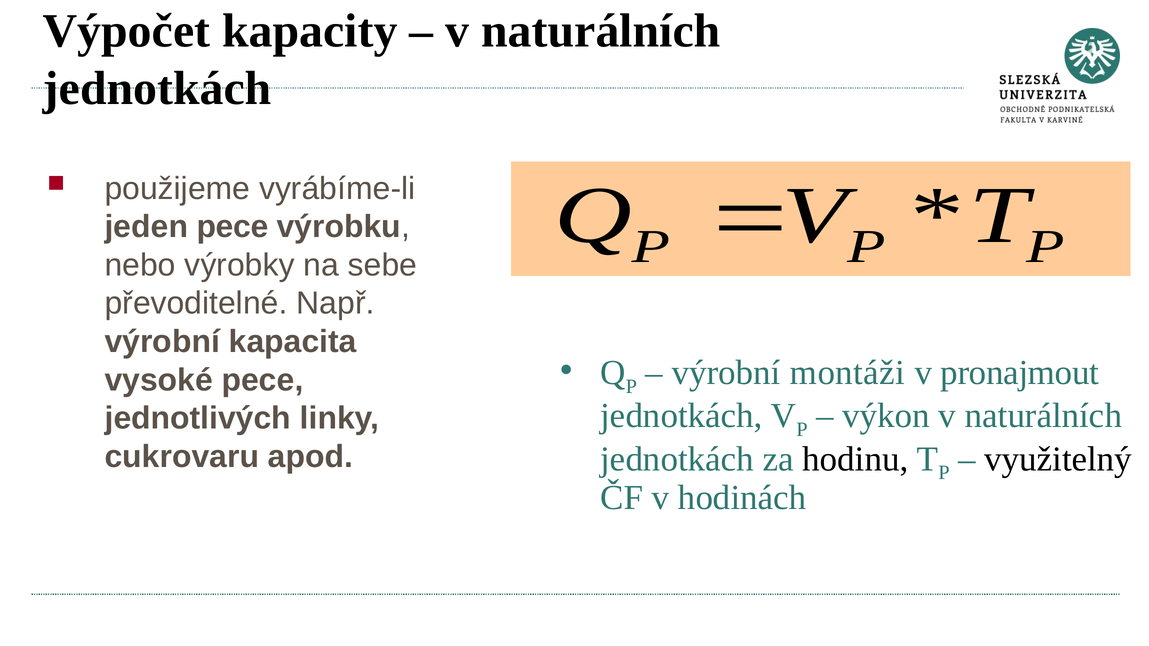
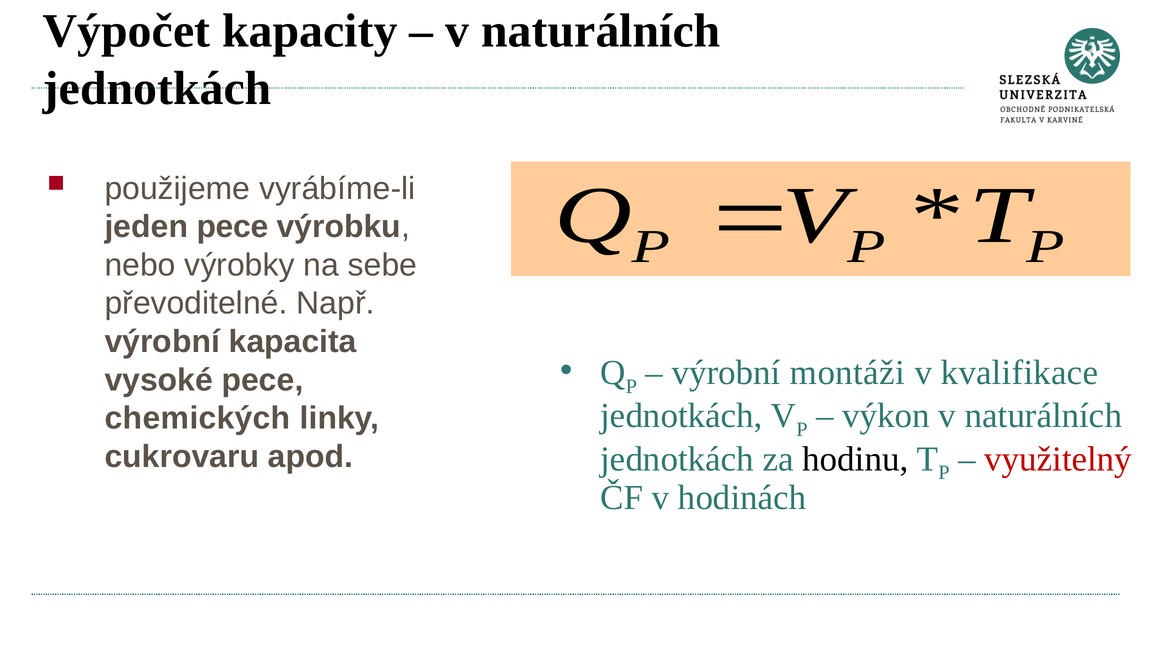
pronajmout: pronajmout -> kvalifikace
jednotlivých: jednotlivých -> chemických
využitelný colour: black -> red
